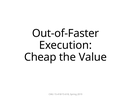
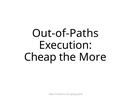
Out-of-Faster: Out-of-Faster -> Out-of-Paths
Value: Value -> More
